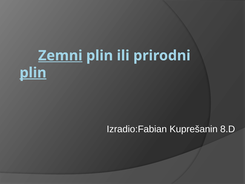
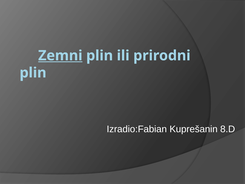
plin at (33, 73) underline: present -> none
